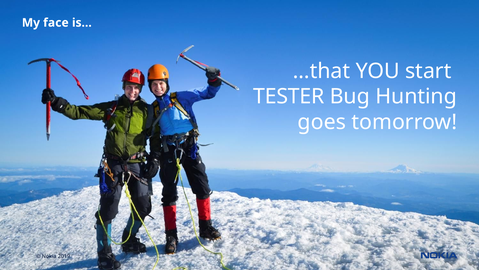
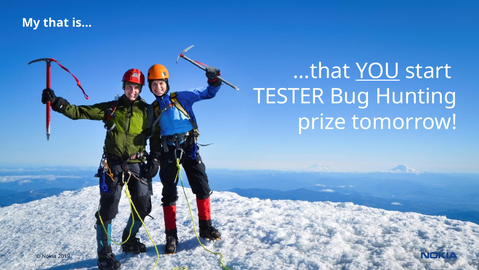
face: face -> that
YOU underline: none -> present
goes: goes -> prize
